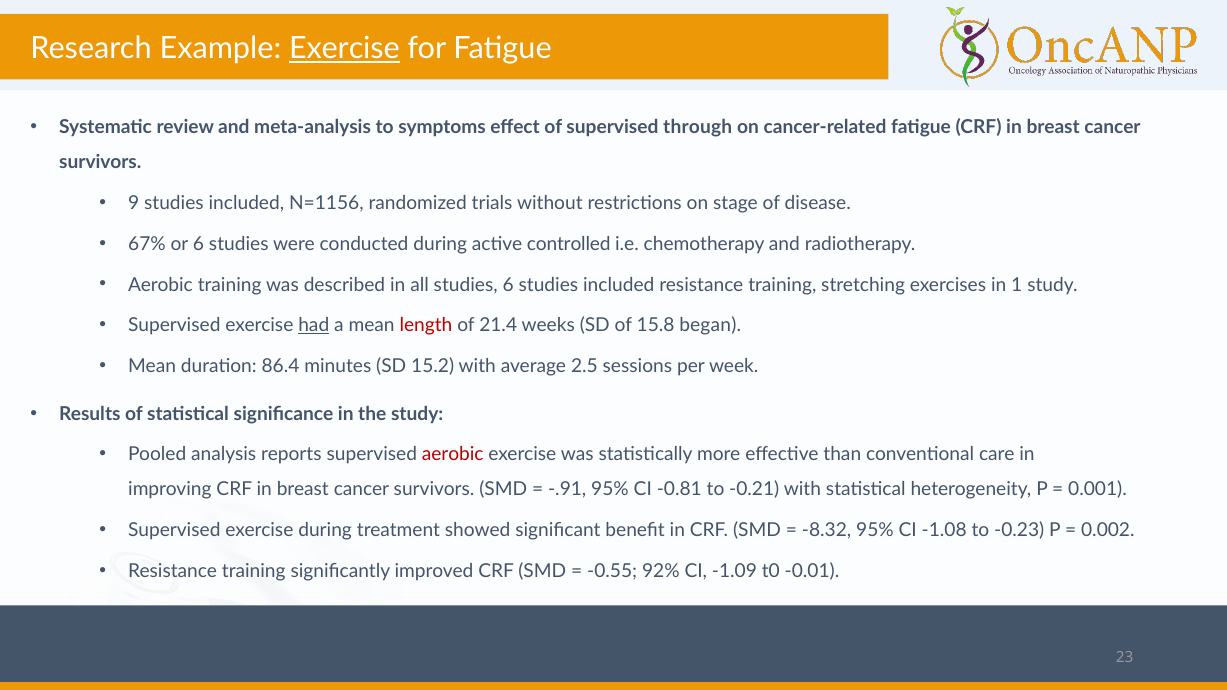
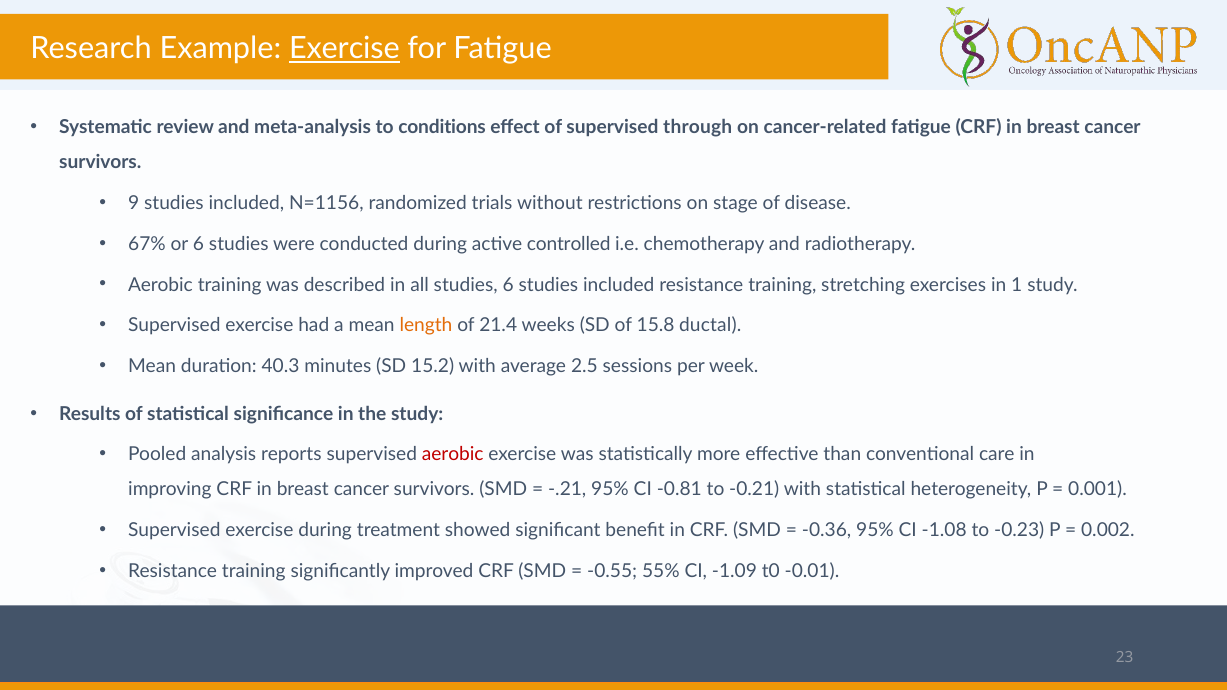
symptoms: symptoms -> conditions
had underline: present -> none
length colour: red -> orange
began: began -> ductal
86.4: 86.4 -> 40.3
-.91: -.91 -> -.21
-8.32: -8.32 -> -0.36
92%: 92% -> 55%
